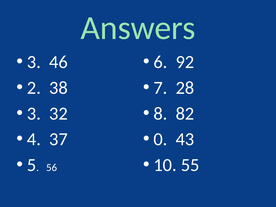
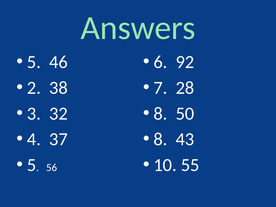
3 at (34, 62): 3 -> 5
82: 82 -> 50
0 at (160, 139): 0 -> 8
